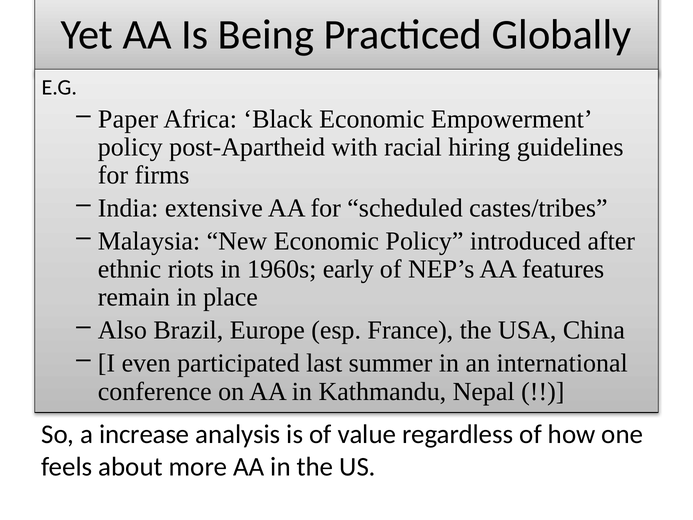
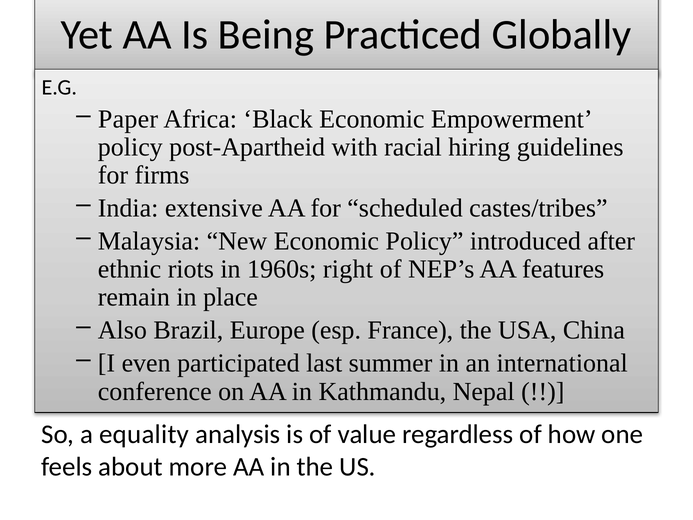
early: early -> right
increase: increase -> equality
